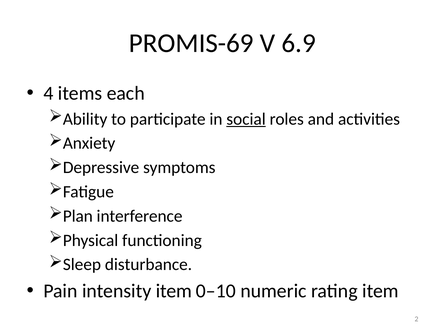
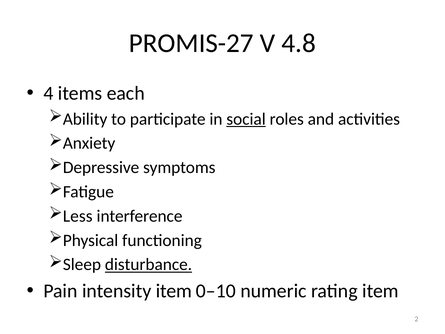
PROMIS-69: PROMIS-69 -> PROMIS-27
6.9: 6.9 -> 4.8
Plan: Plan -> Less
disturbance underline: none -> present
